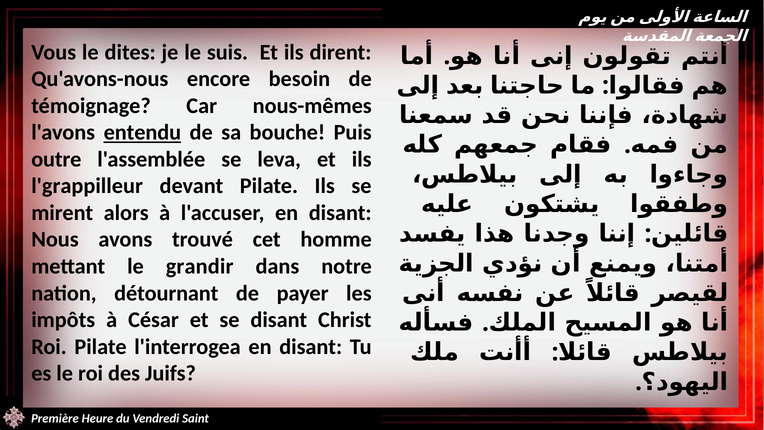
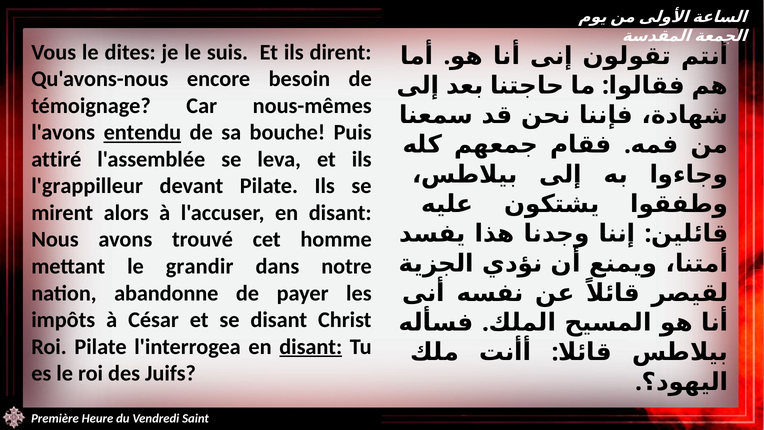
outre: outre -> attiré
détournant: détournant -> abandonne
disant at (311, 346) underline: none -> present
